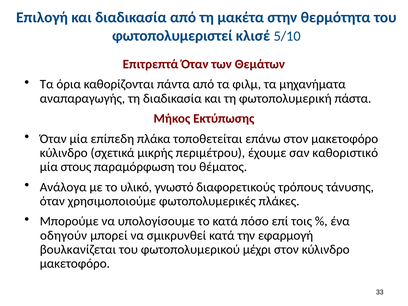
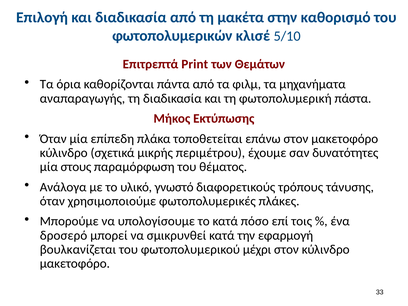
θερμότητα: θερμότητα -> καθορισμό
φωτοπολυμεριστεί: φωτοπολυμεριστεί -> φωτοπολυμερικών
Επιτρεπτά Όταν: Όταν -> Print
καθοριστικό: καθοριστικό -> δυνατότητες
οδηγούν: οδηγούν -> δροσερό
